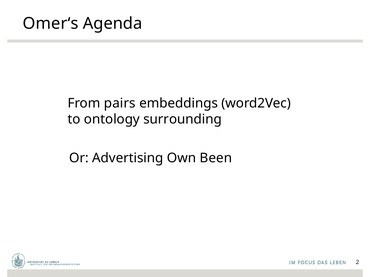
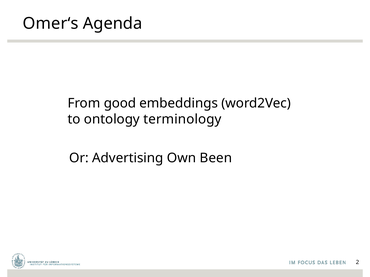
pairs: pairs -> good
surrounding: surrounding -> terminology
